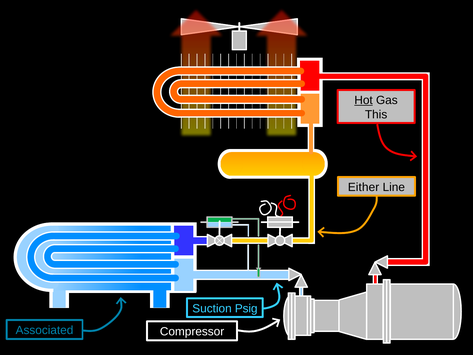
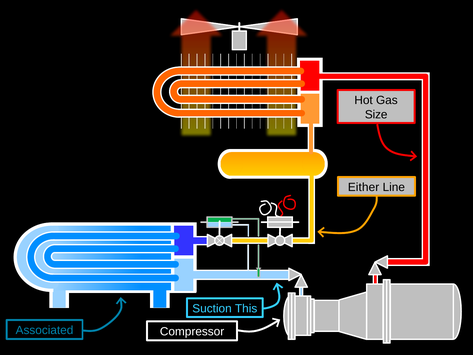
Hot underline: present -> none
This: This -> Size
Psig: Psig -> This
